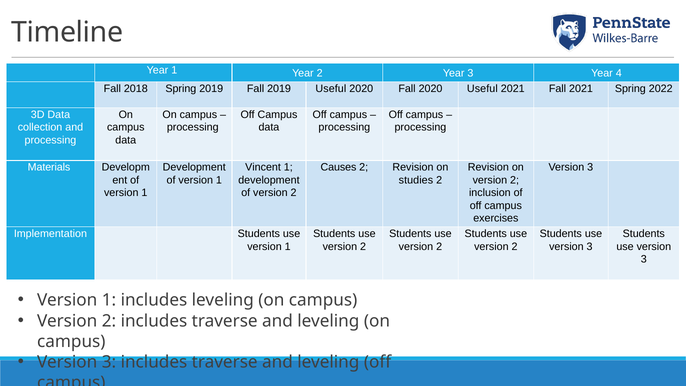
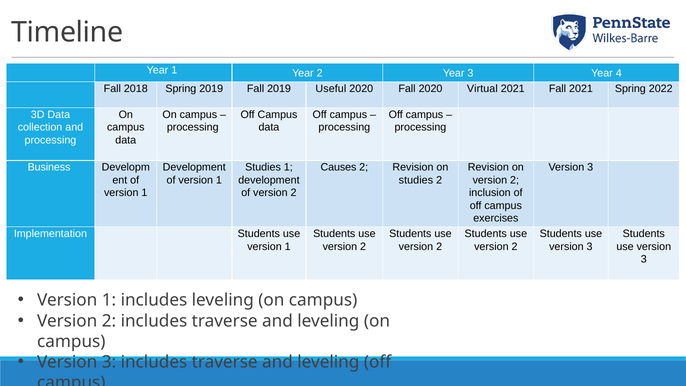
2020 Useful: Useful -> Virtual
Materials: Materials -> Business
Vincent at (263, 167): Vincent -> Studies
